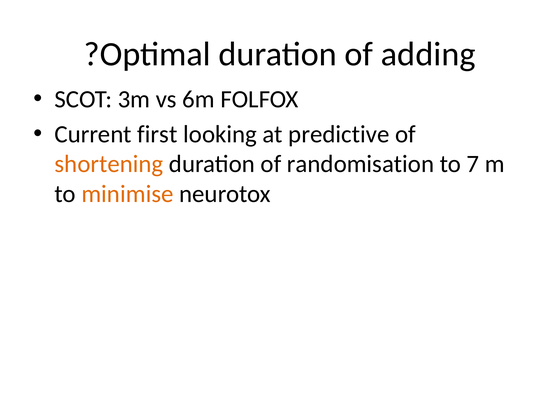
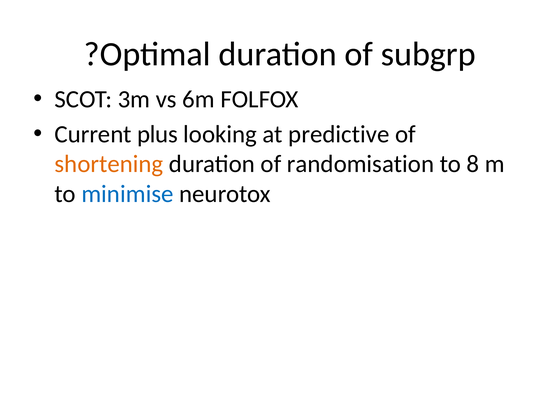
adding: adding -> subgrp
first: first -> plus
7: 7 -> 8
minimise colour: orange -> blue
